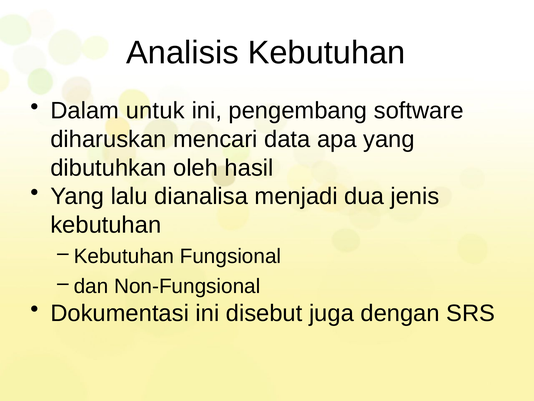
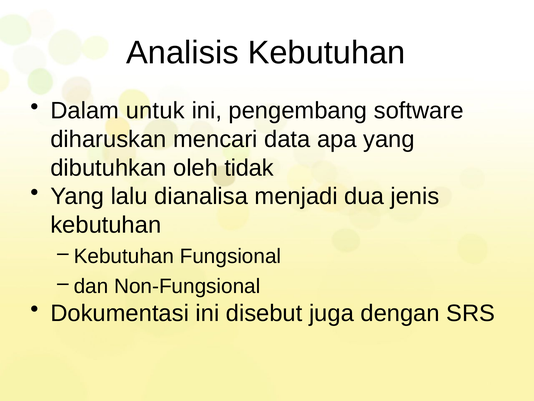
hasil: hasil -> tidak
